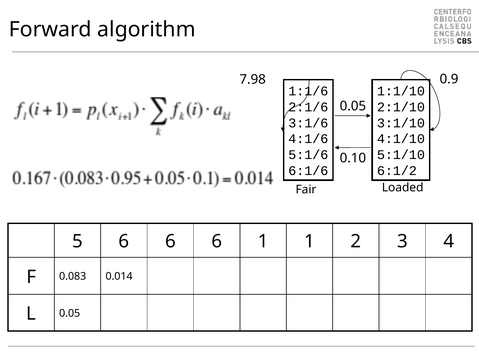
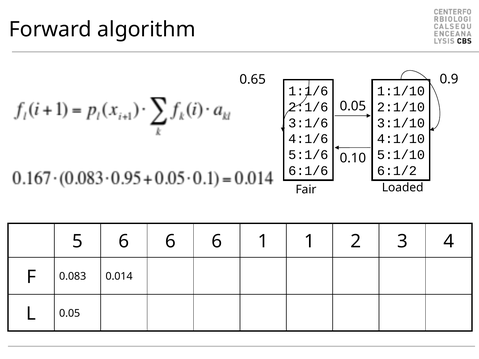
7.98: 7.98 -> 0.65
